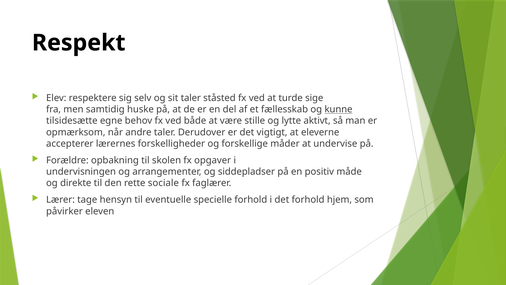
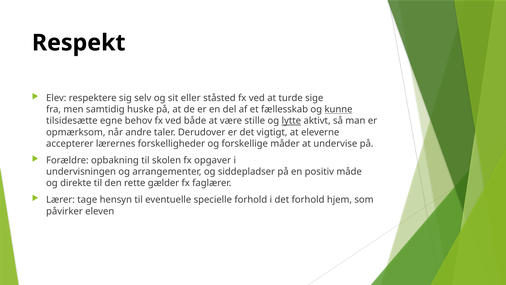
sit taler: taler -> eller
lytte underline: none -> present
sociale: sociale -> gælder
